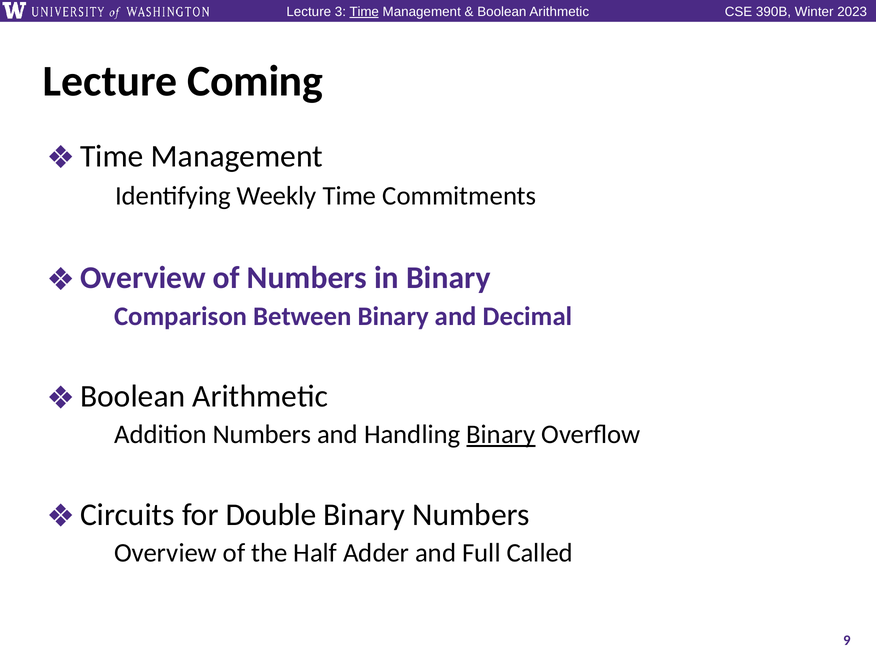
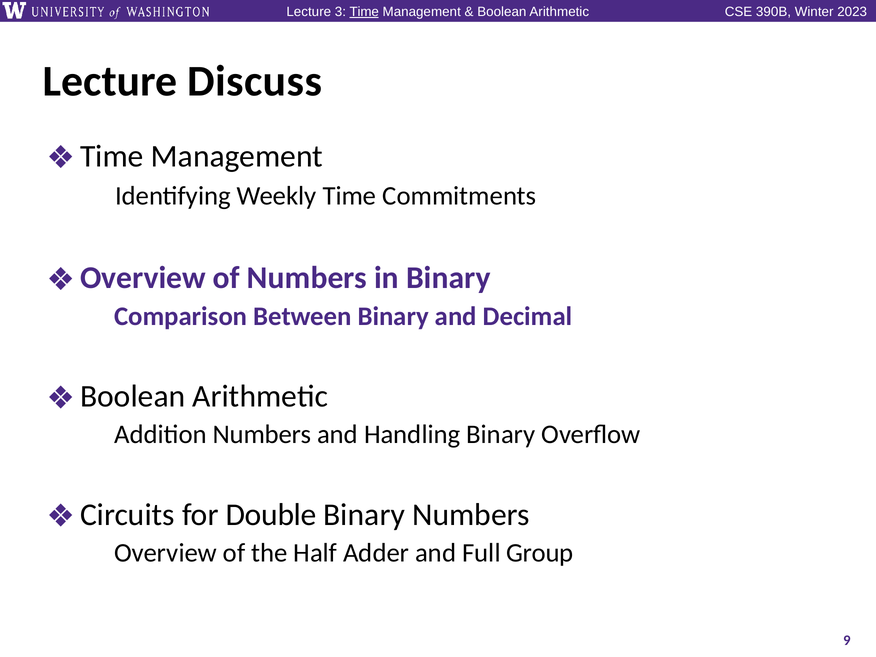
Coming: Coming -> Discuss
Binary at (501, 434) underline: present -> none
Called: Called -> Group
